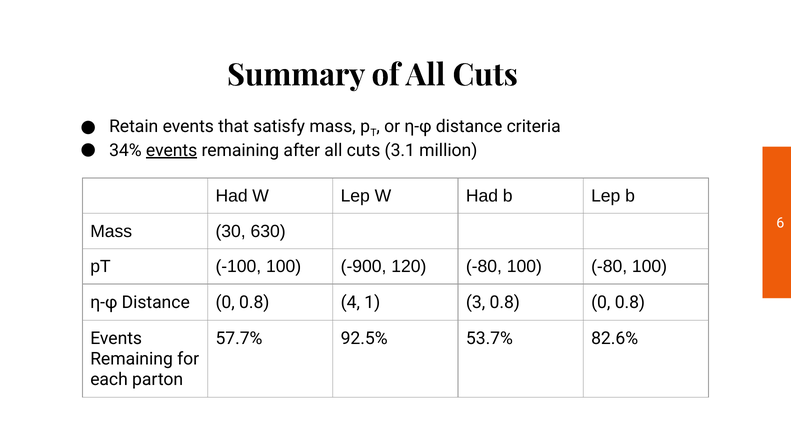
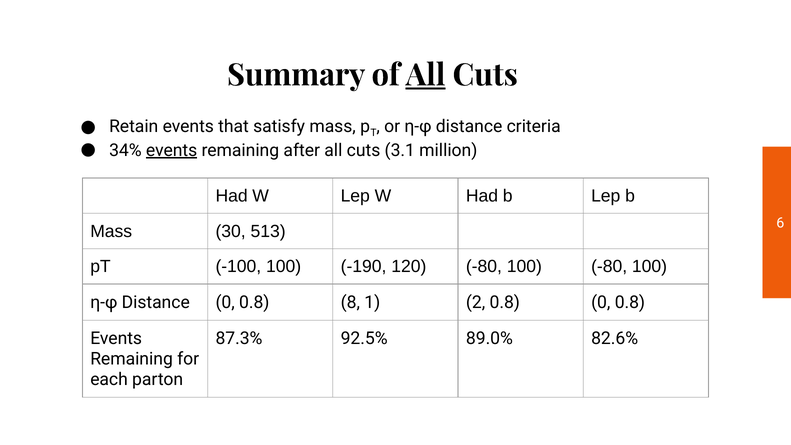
All at (426, 75) underline: none -> present
630: 630 -> 513
-900: -900 -> -190
4: 4 -> 8
3: 3 -> 2
57.7%: 57.7% -> 87.3%
53.7%: 53.7% -> 89.0%
